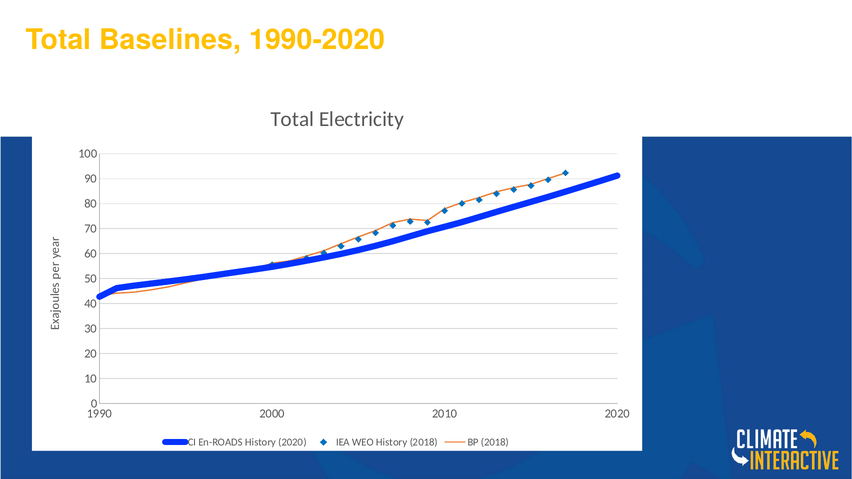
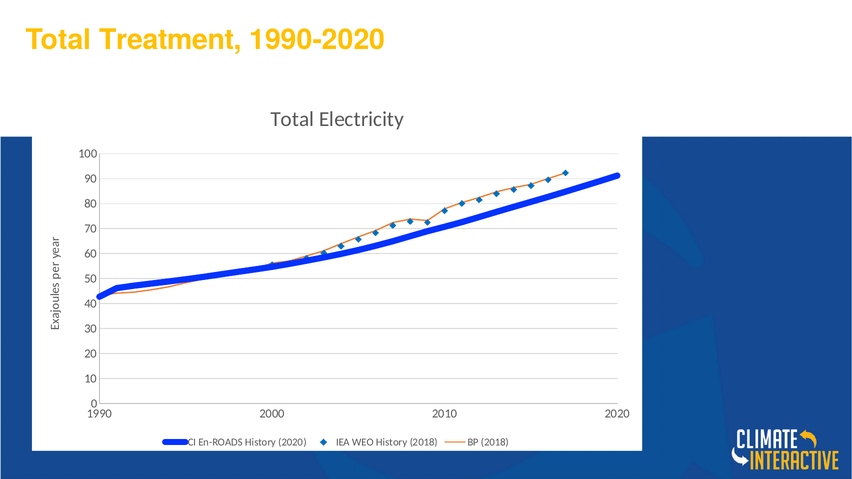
Baselines: Baselines -> Treatment
